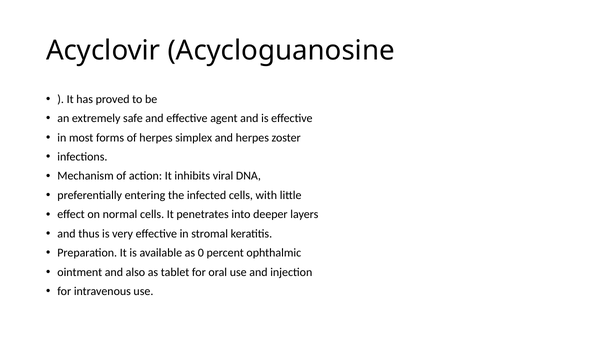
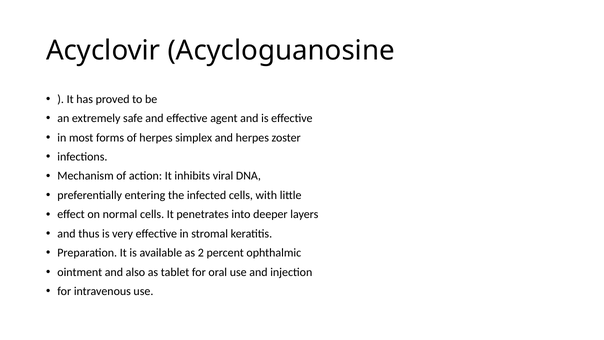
0: 0 -> 2
